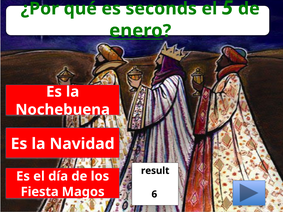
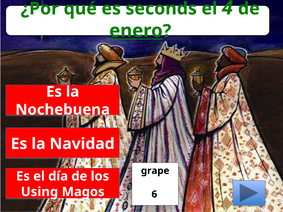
5: 5 -> 4
result: result -> grape
Fiesta: Fiesta -> Using
